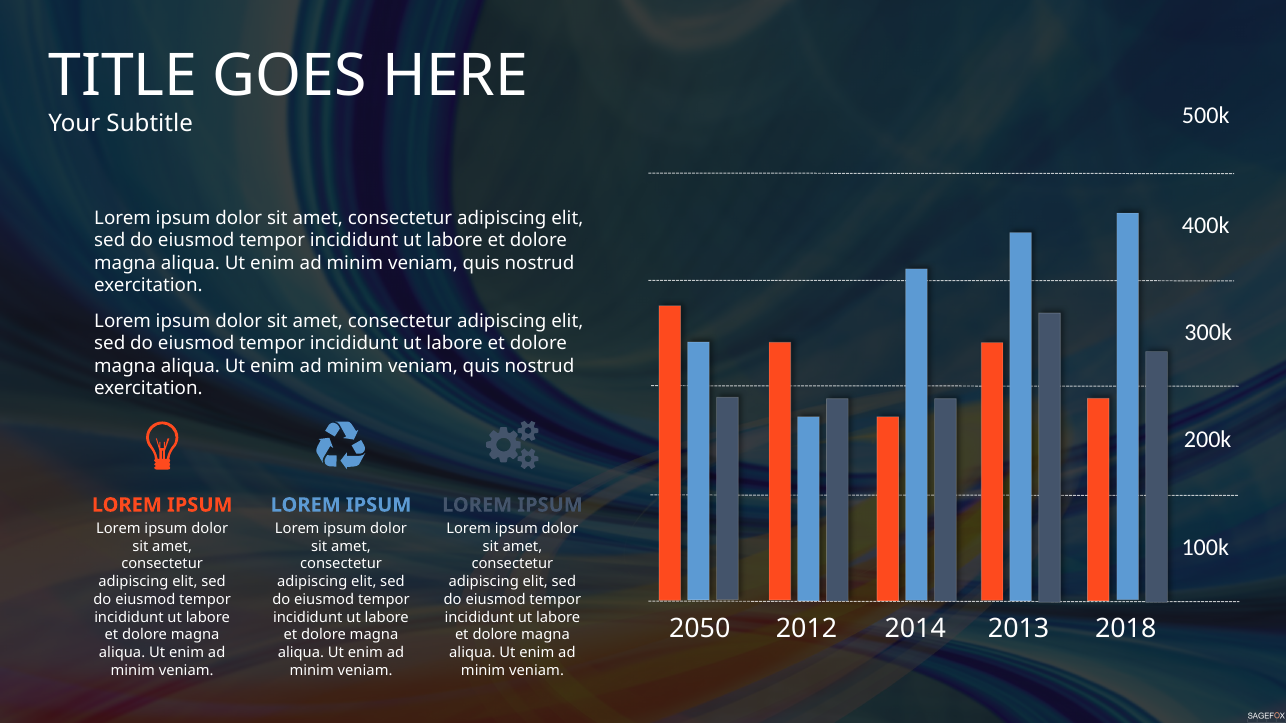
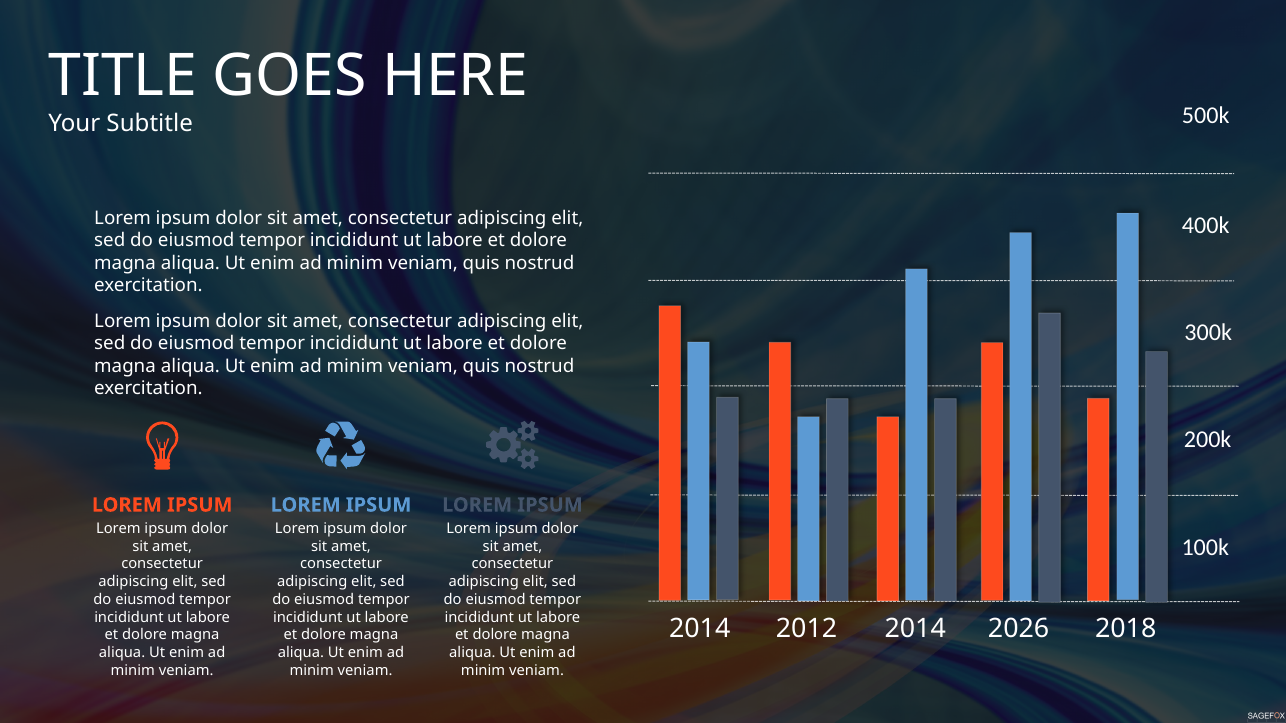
2050 at (700, 629): 2050 -> 2014
2013: 2013 -> 2026
